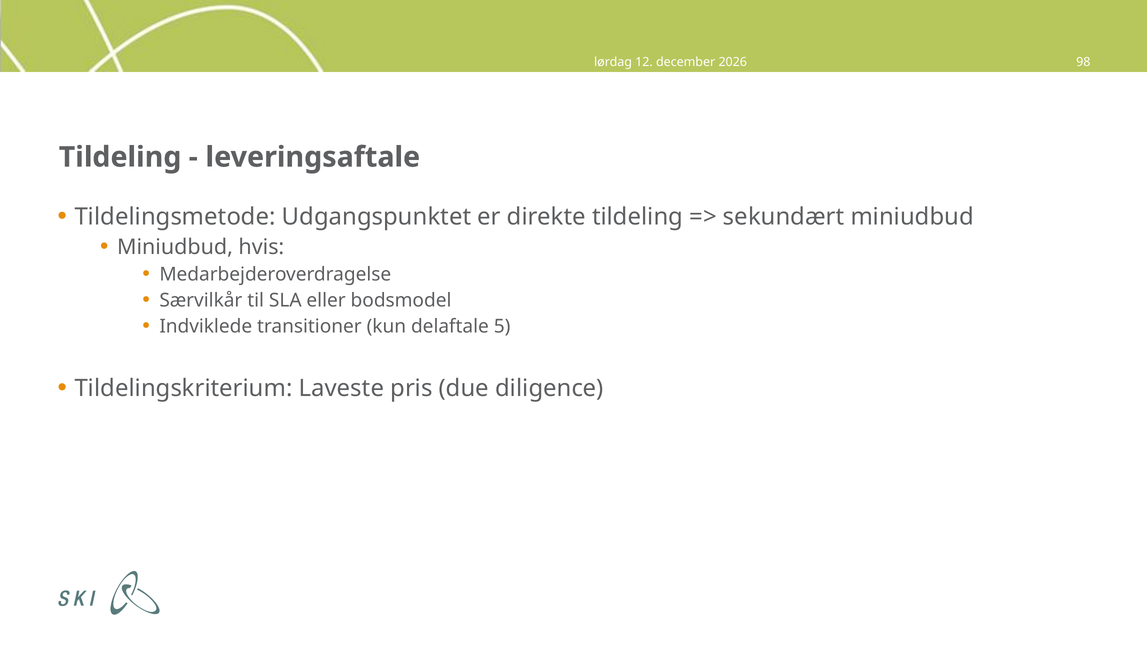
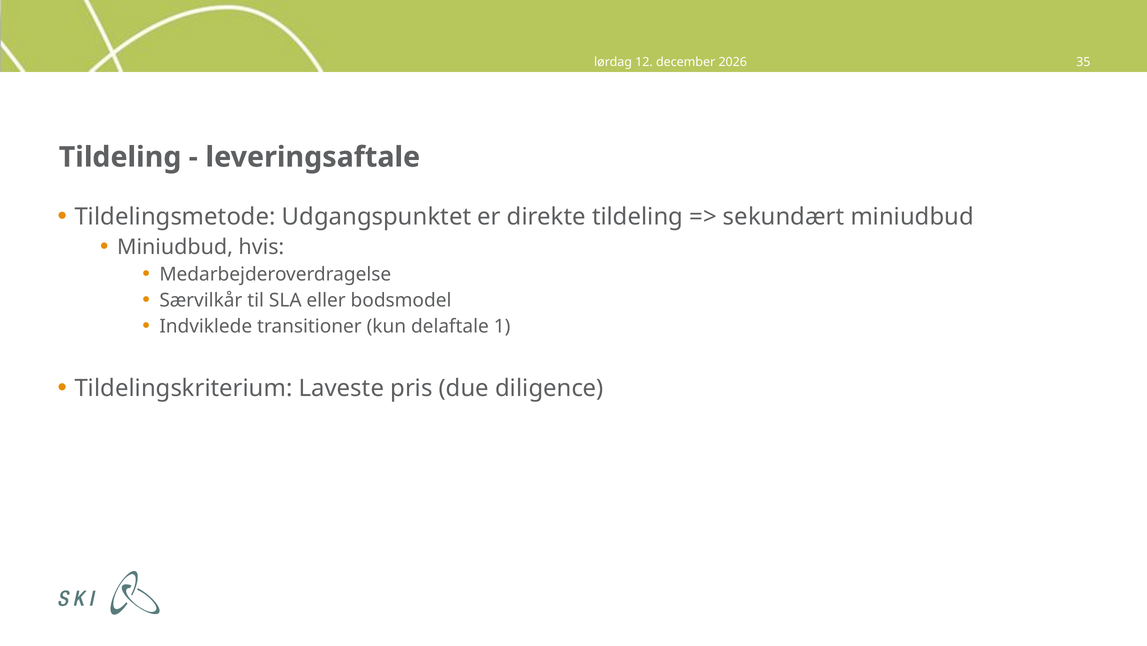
98: 98 -> 35
5: 5 -> 1
